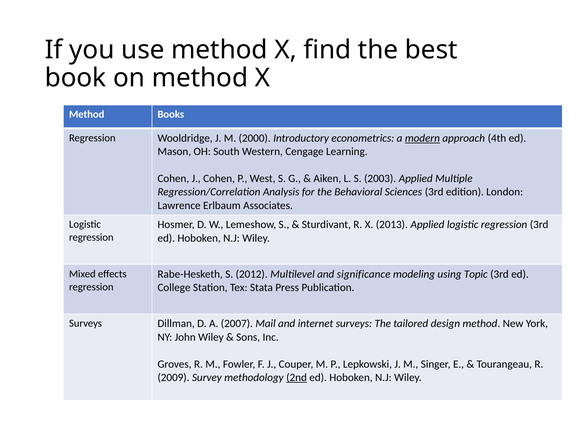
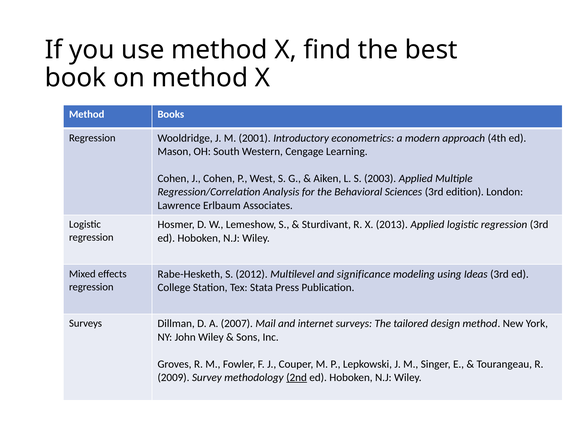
2000: 2000 -> 2001
modern underline: present -> none
Topic: Topic -> Ideas
